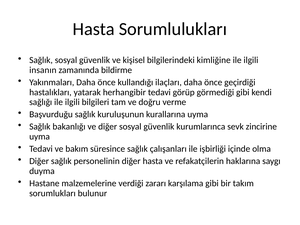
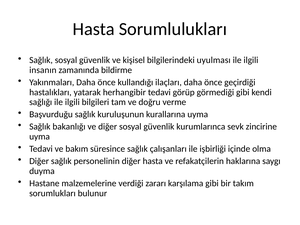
kimliğine: kimliğine -> uyulması
